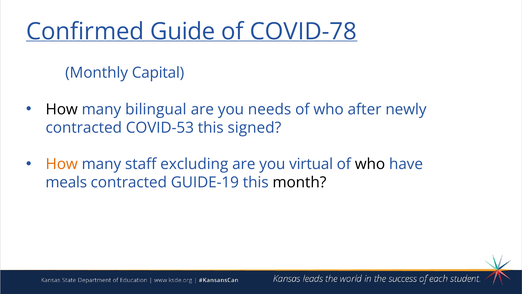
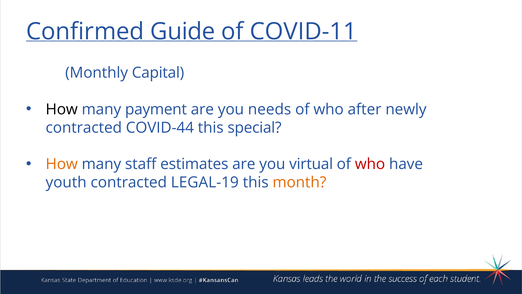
COVID-78: COVID-78 -> COVID-11
bilingual: bilingual -> payment
COVID-53: COVID-53 -> COVID-44
signed: signed -> special
excluding: excluding -> estimates
who at (370, 164) colour: black -> red
meals: meals -> youth
GUIDE-19: GUIDE-19 -> LEGAL-19
month colour: black -> orange
